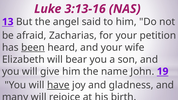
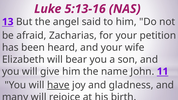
3:13-16: 3:13-16 -> 5:13-16
been underline: present -> none
19: 19 -> 11
